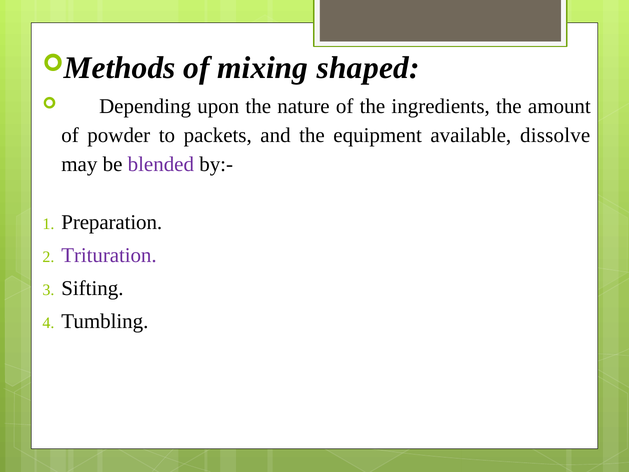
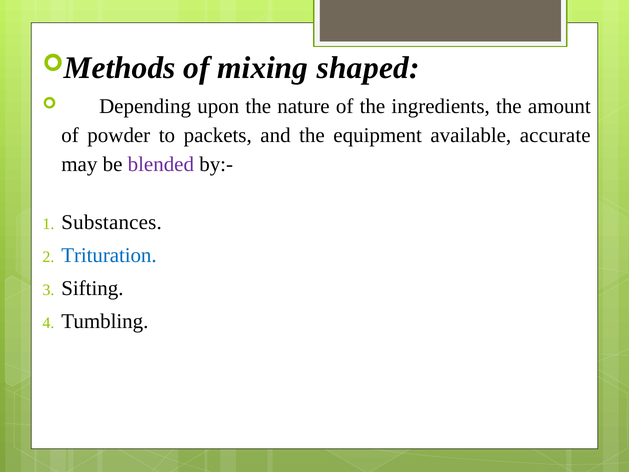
dissolve: dissolve -> accurate
Preparation: Preparation -> Substances
Trituration colour: purple -> blue
